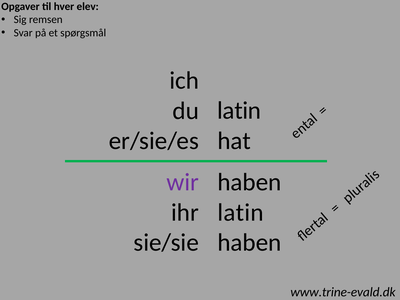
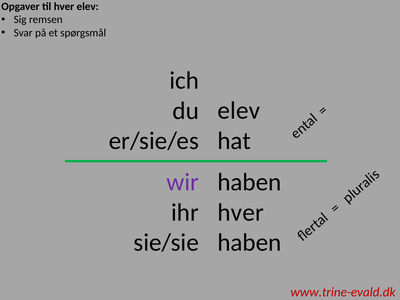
latin at (239, 111): latin -> elev
latin at (241, 213): latin -> hver
www.trine-evald.dk colour: black -> red
